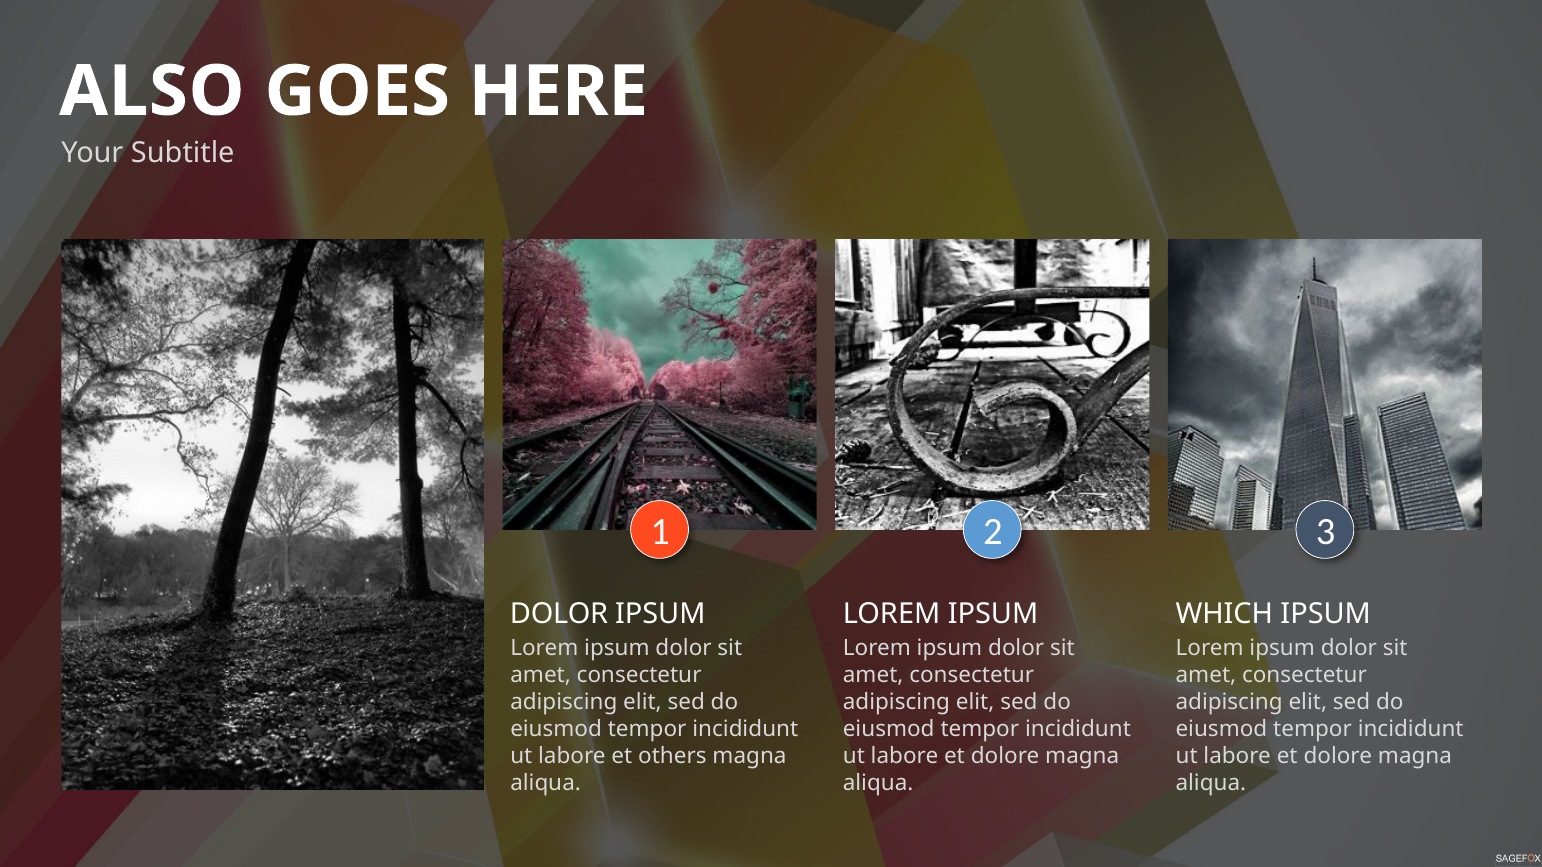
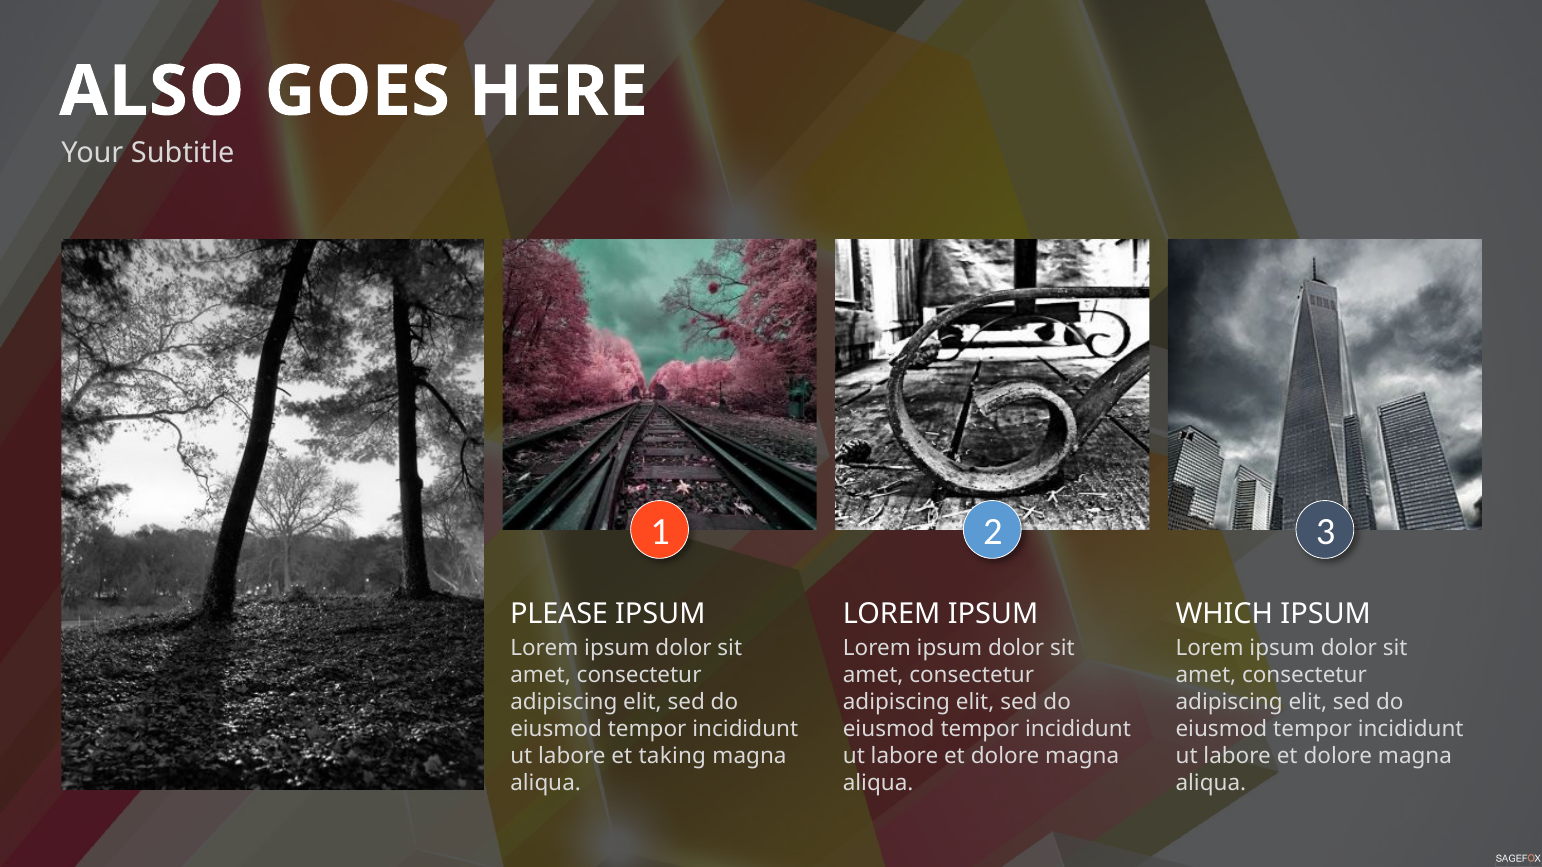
DOLOR at (559, 614): DOLOR -> PLEASE
others: others -> taking
